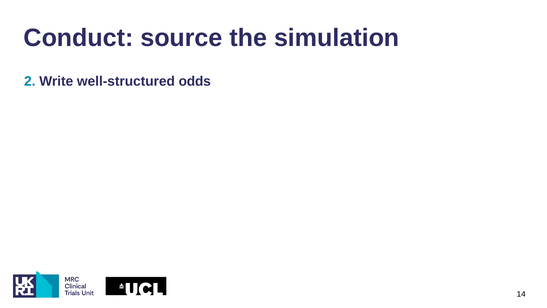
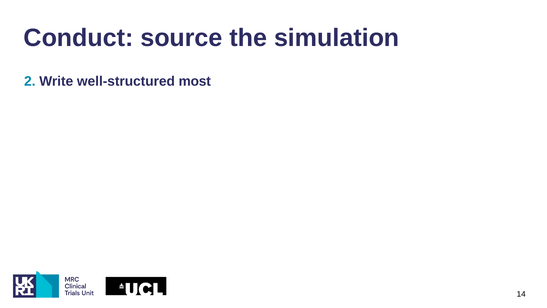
odds: odds -> most
